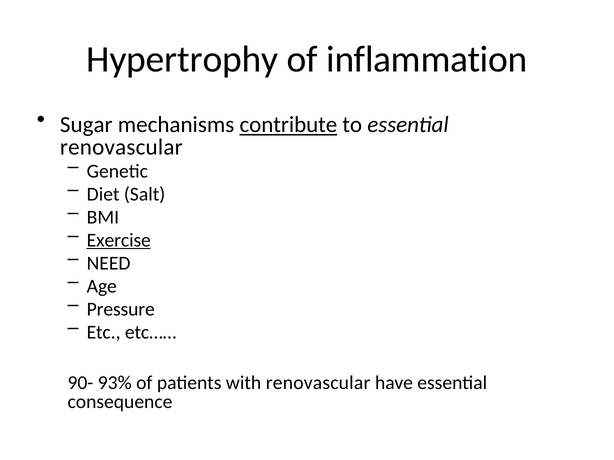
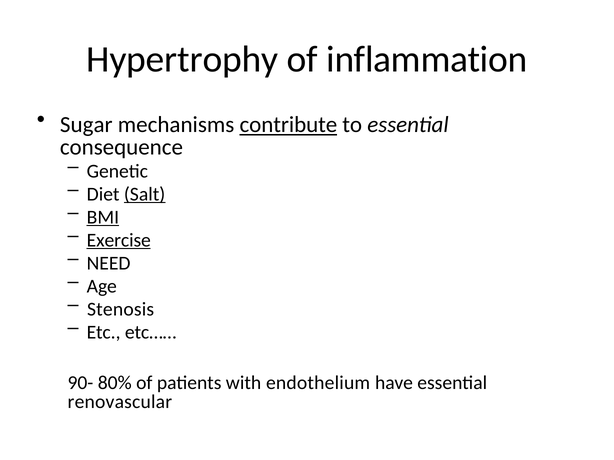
renovascular at (121, 147): renovascular -> consequence
Salt underline: none -> present
BMI underline: none -> present
Pressure: Pressure -> Stenosis
93%: 93% -> 80%
with renovascular: renovascular -> endothelium
consequence: consequence -> renovascular
